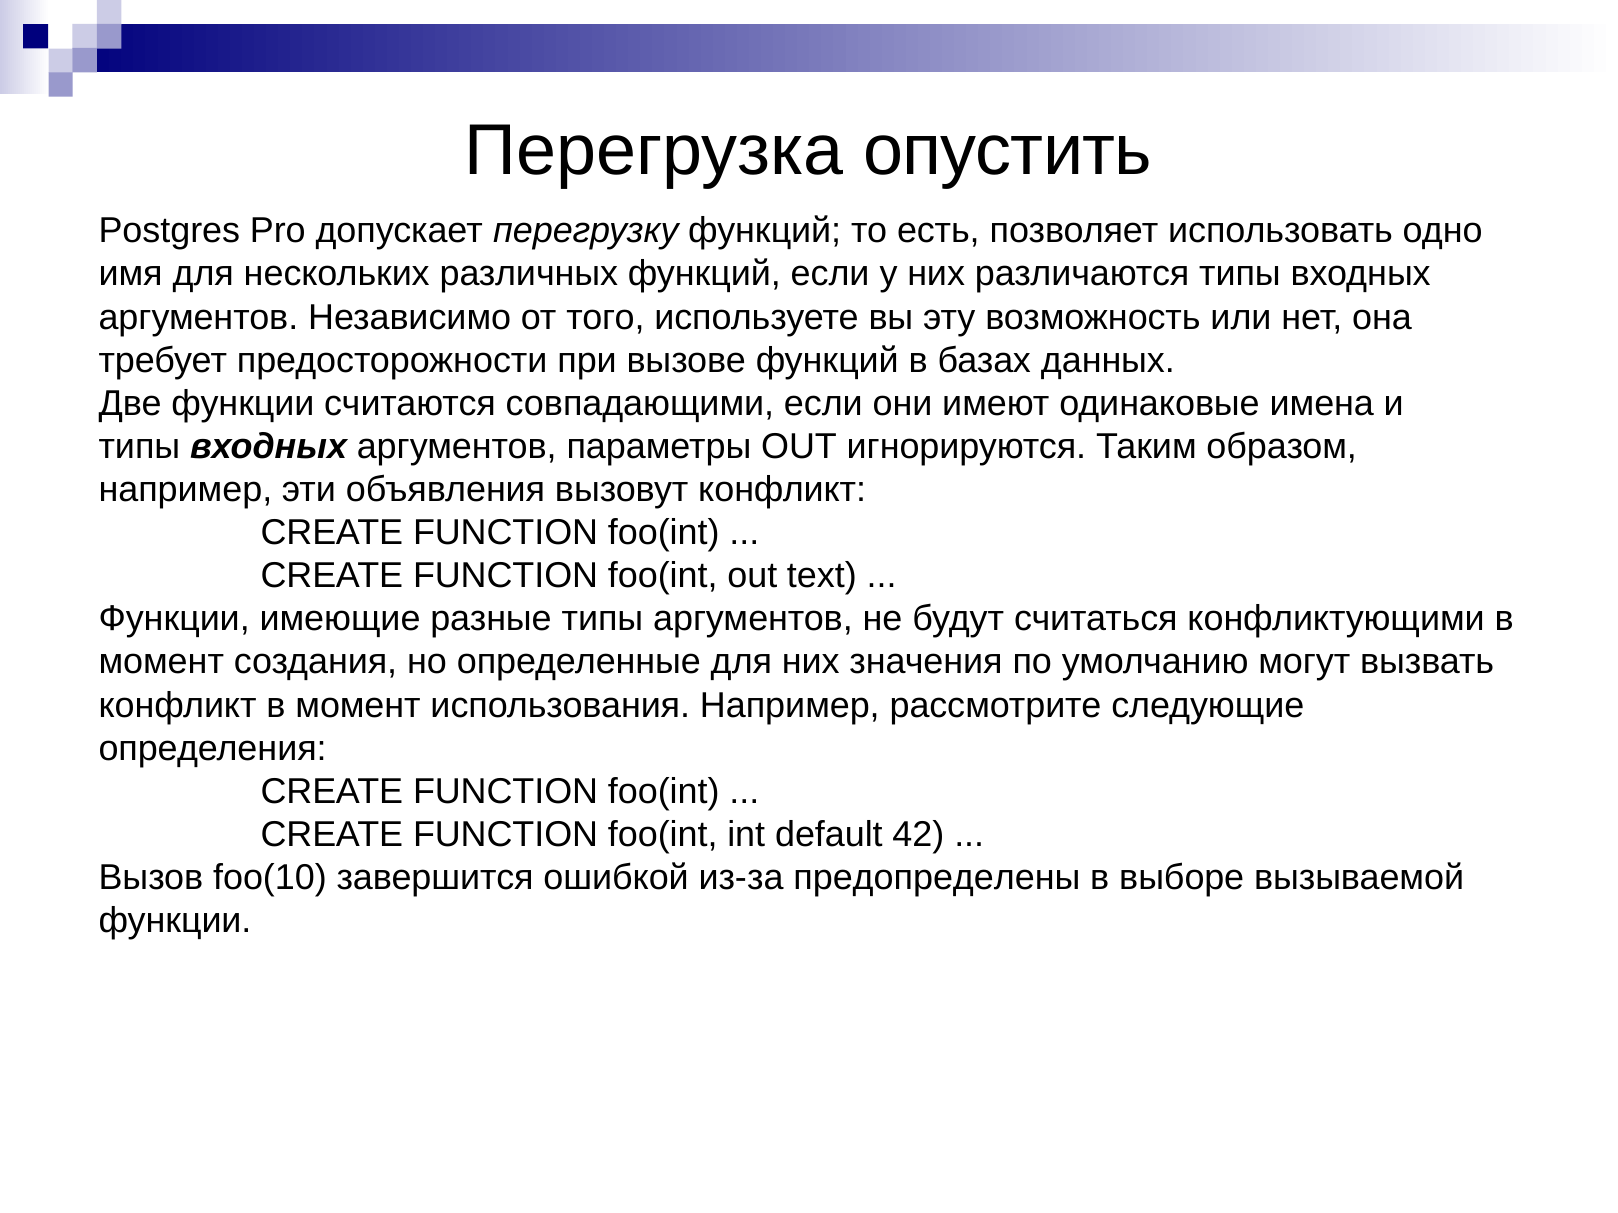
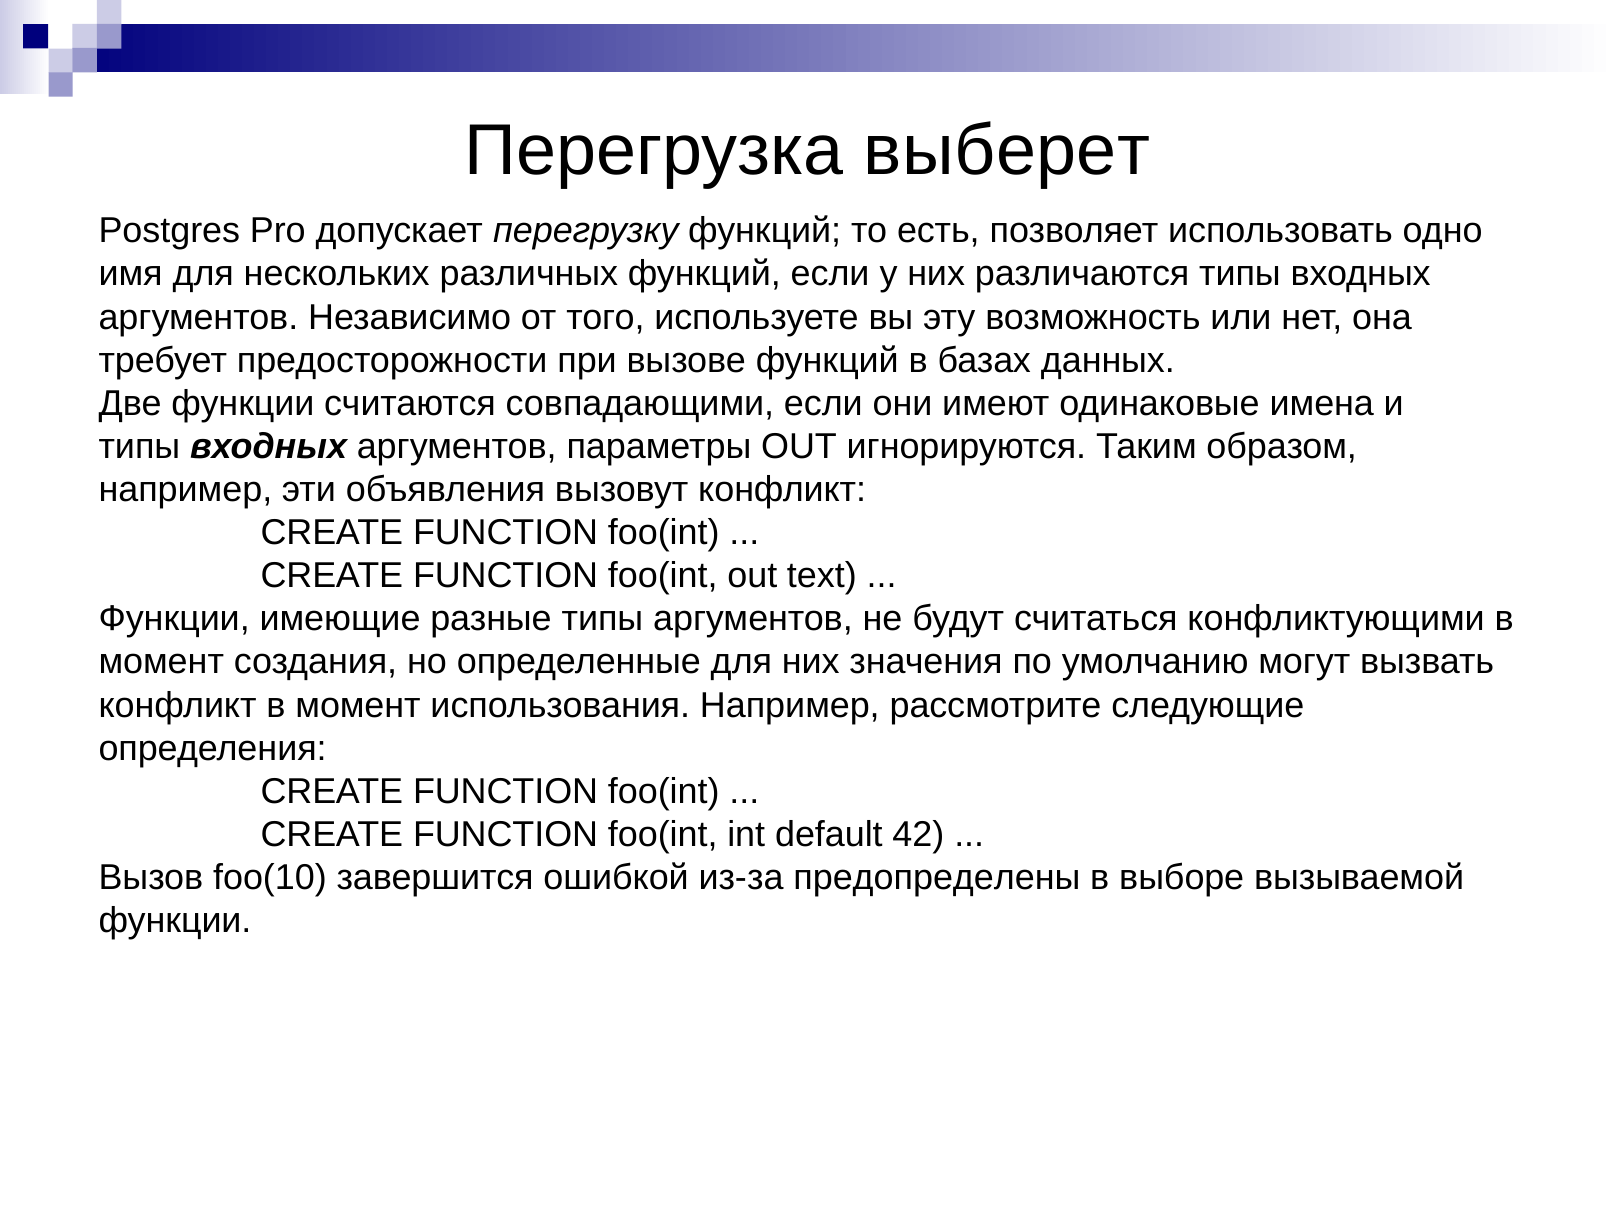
опустить: опустить -> выберет
